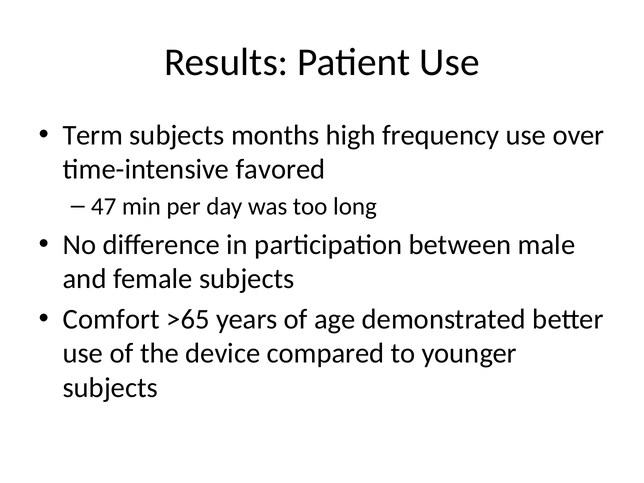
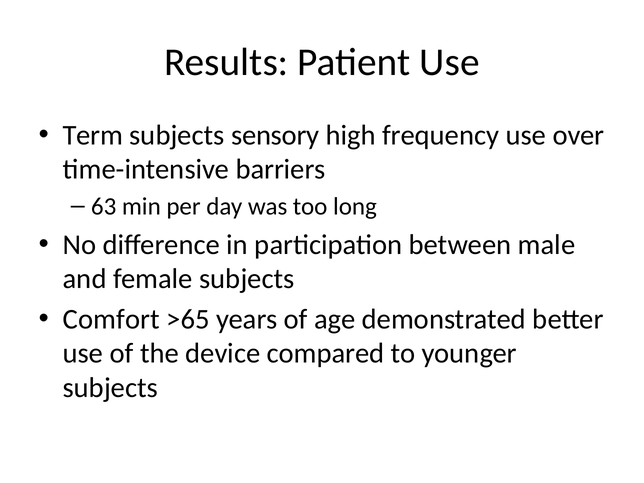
months: months -> sensory
favored: favored -> barriers
47: 47 -> 63
